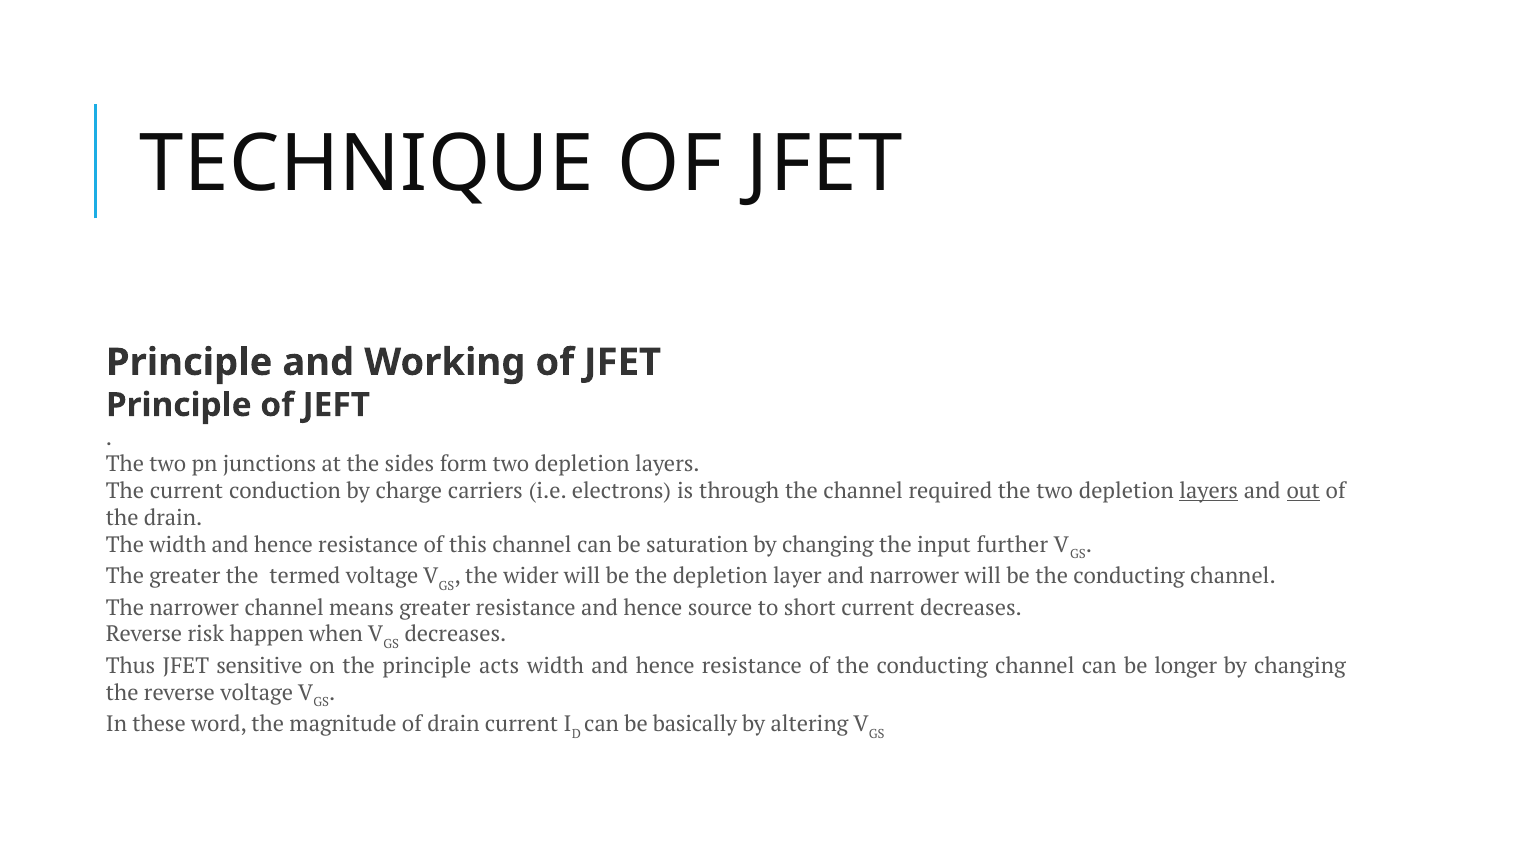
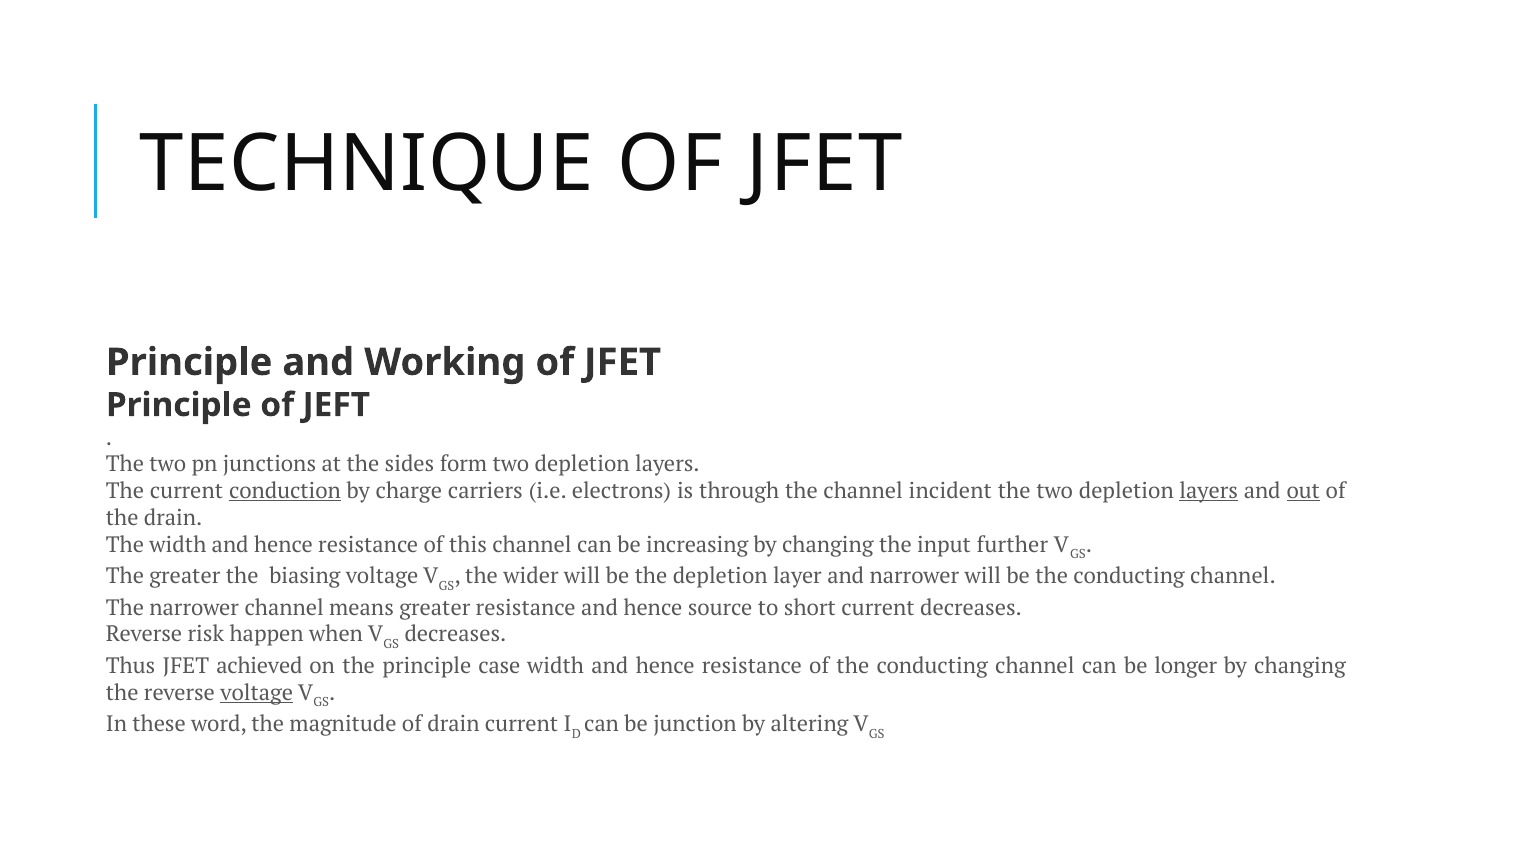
conduction underline: none -> present
required: required -> incident
saturation: saturation -> increasing
termed: termed -> biasing
sensitive: sensitive -> achieved
acts: acts -> case
voltage at (257, 693) underline: none -> present
basically: basically -> junction
